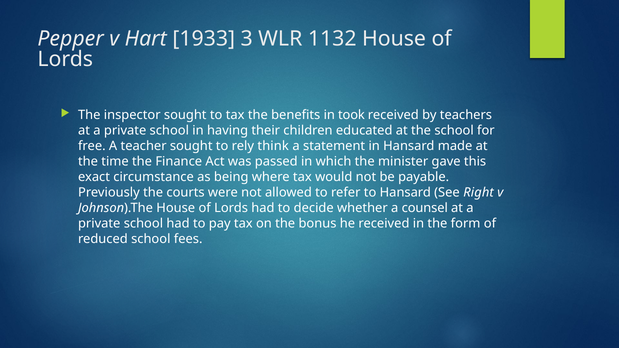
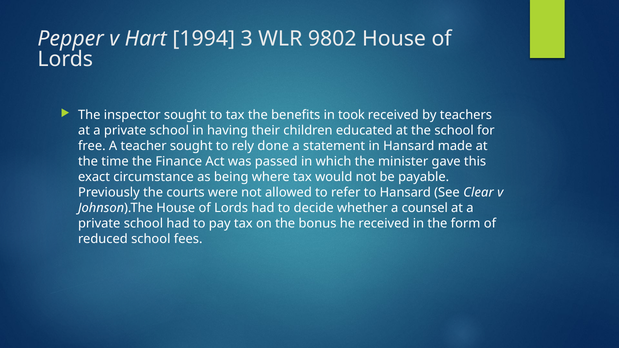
1933: 1933 -> 1994
1132: 1132 -> 9802
think: think -> done
Right: Right -> Clear
